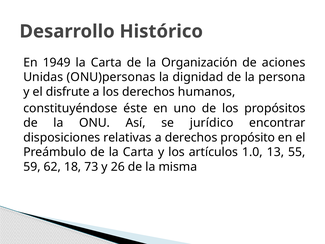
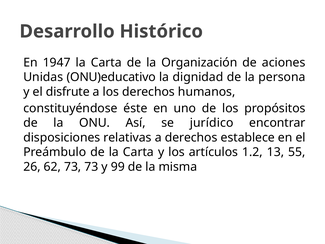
1949: 1949 -> 1947
ONU)personas: ONU)personas -> ONU)educativo
propósito: propósito -> establece
1.0: 1.0 -> 1.2
59: 59 -> 26
62 18: 18 -> 73
26: 26 -> 99
